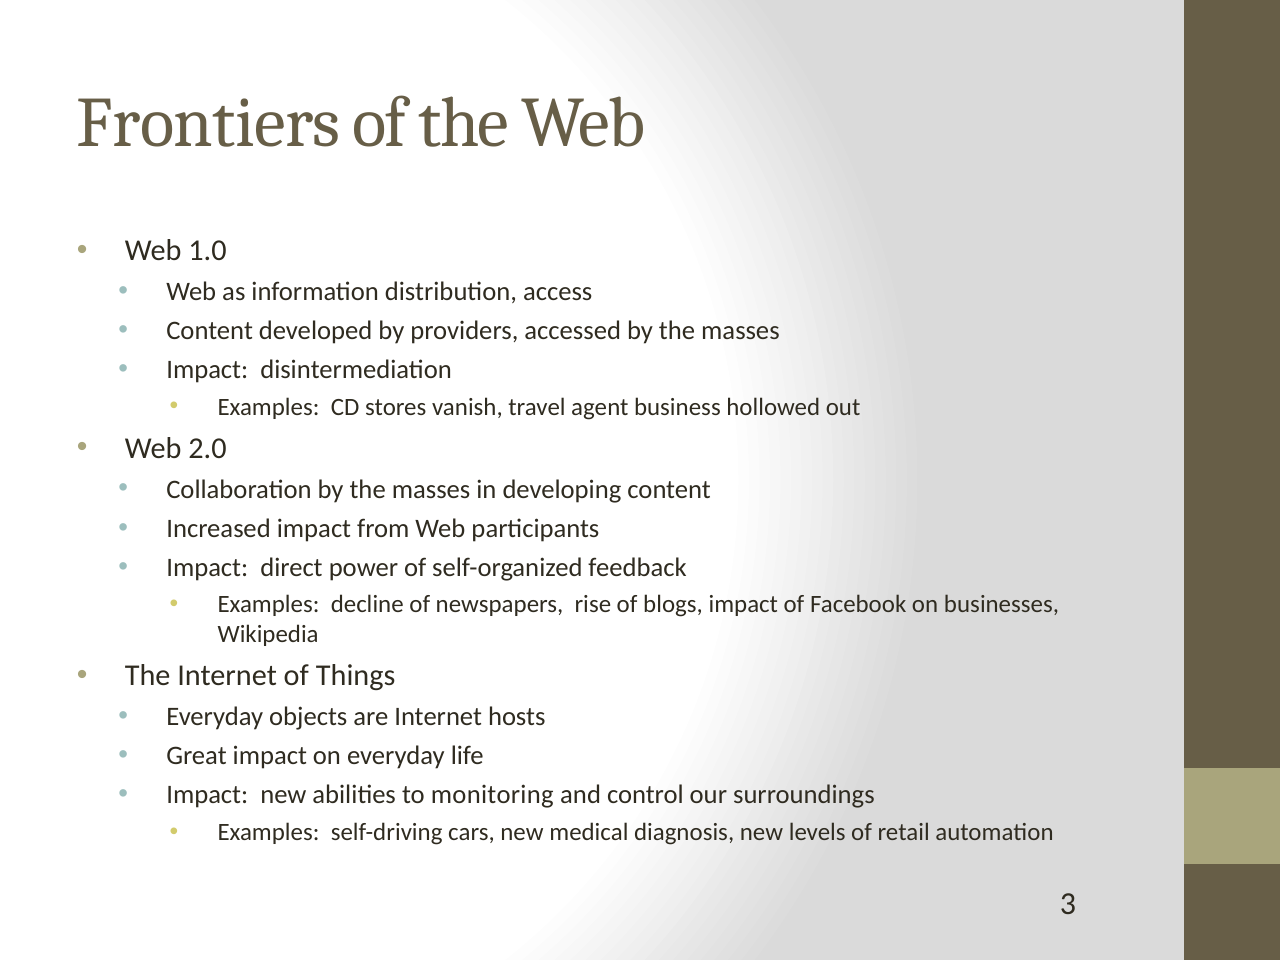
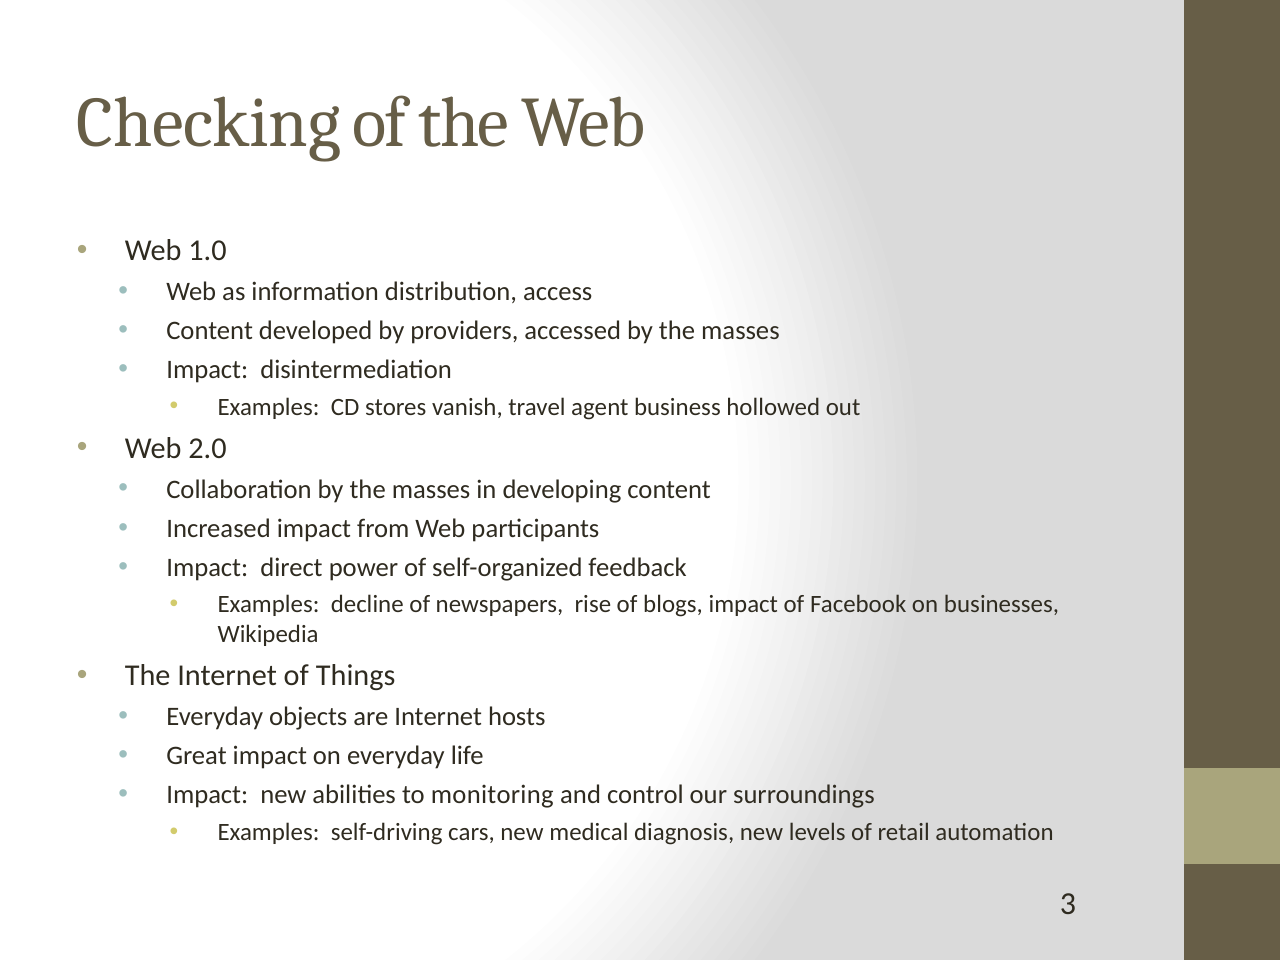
Frontiers: Frontiers -> Checking
